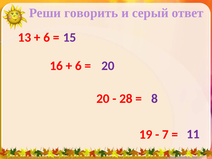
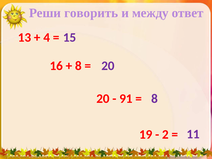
серый: серый -> между
6 at (47, 37): 6 -> 4
6 at (78, 66): 6 -> 8
28: 28 -> 91
7: 7 -> 2
